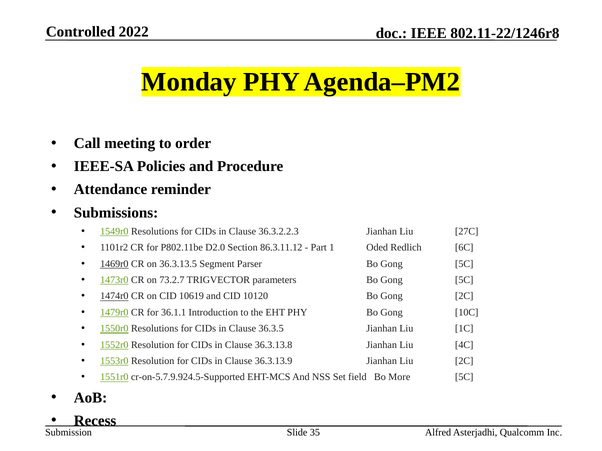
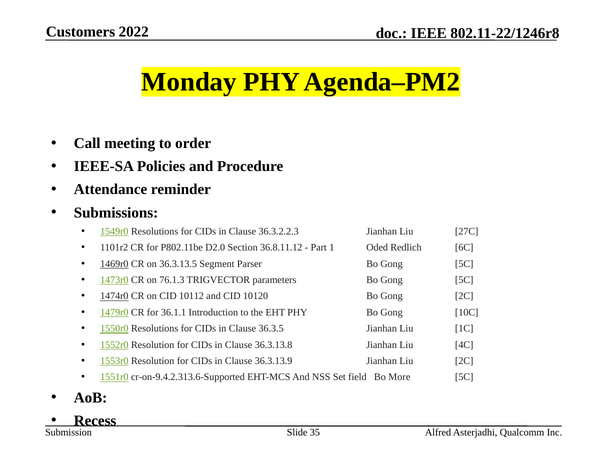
Controlled: Controlled -> Customers
86.3.11.12: 86.3.11.12 -> 36.8.11.12
73.2.7: 73.2.7 -> 76.1.3
10619: 10619 -> 10112
cr-on-5.7.9.924.5-Supported: cr-on-5.7.9.924.5-Supported -> cr-on-9.4.2.313.6-Supported
